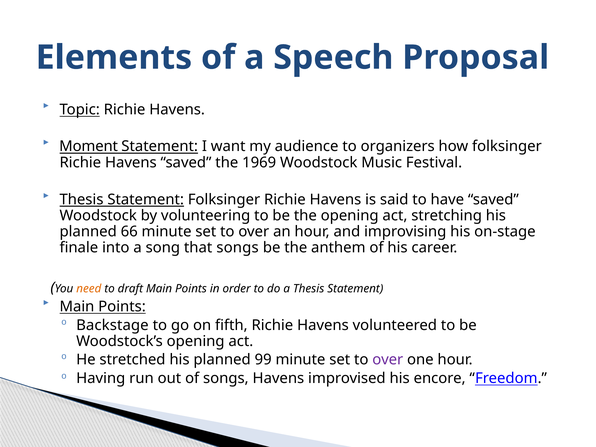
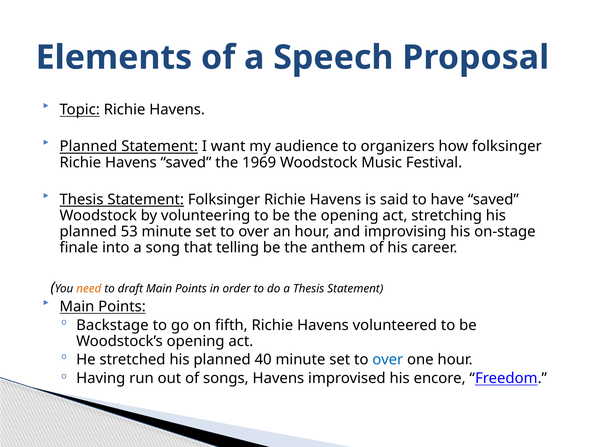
Moment at (89, 146): Moment -> Planned
66: 66 -> 53
that songs: songs -> telling
99: 99 -> 40
over at (388, 360) colour: purple -> blue
